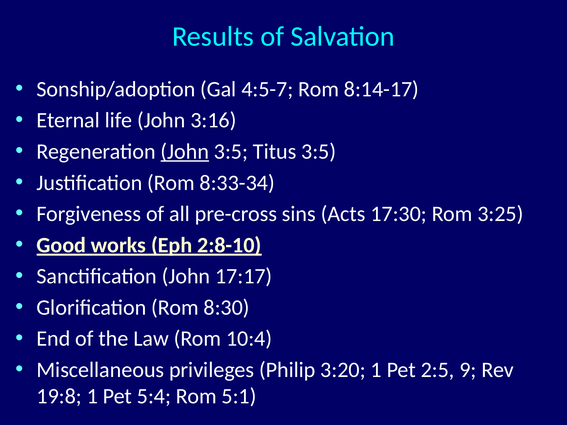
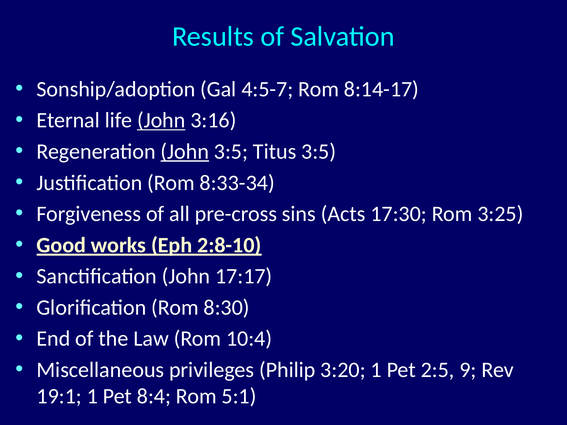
John at (161, 120) underline: none -> present
19:8: 19:8 -> 19:1
5:4: 5:4 -> 8:4
